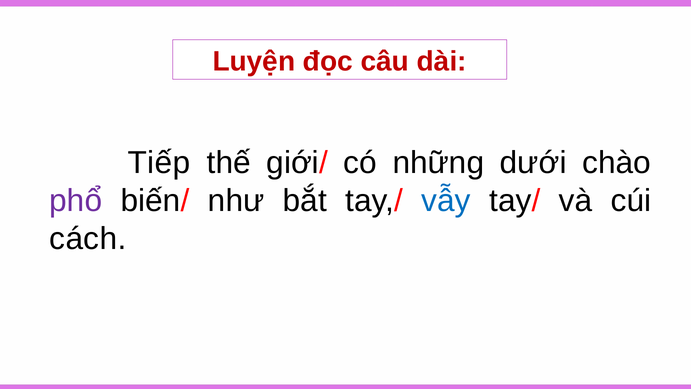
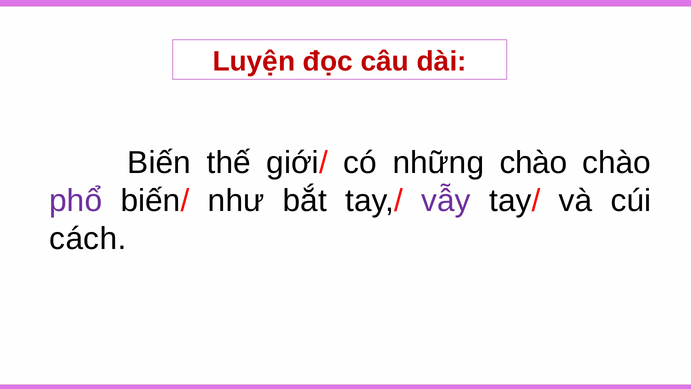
Tiếp: Tiếp -> Biến
những dưới: dưới -> chào
vẫy colour: blue -> purple
